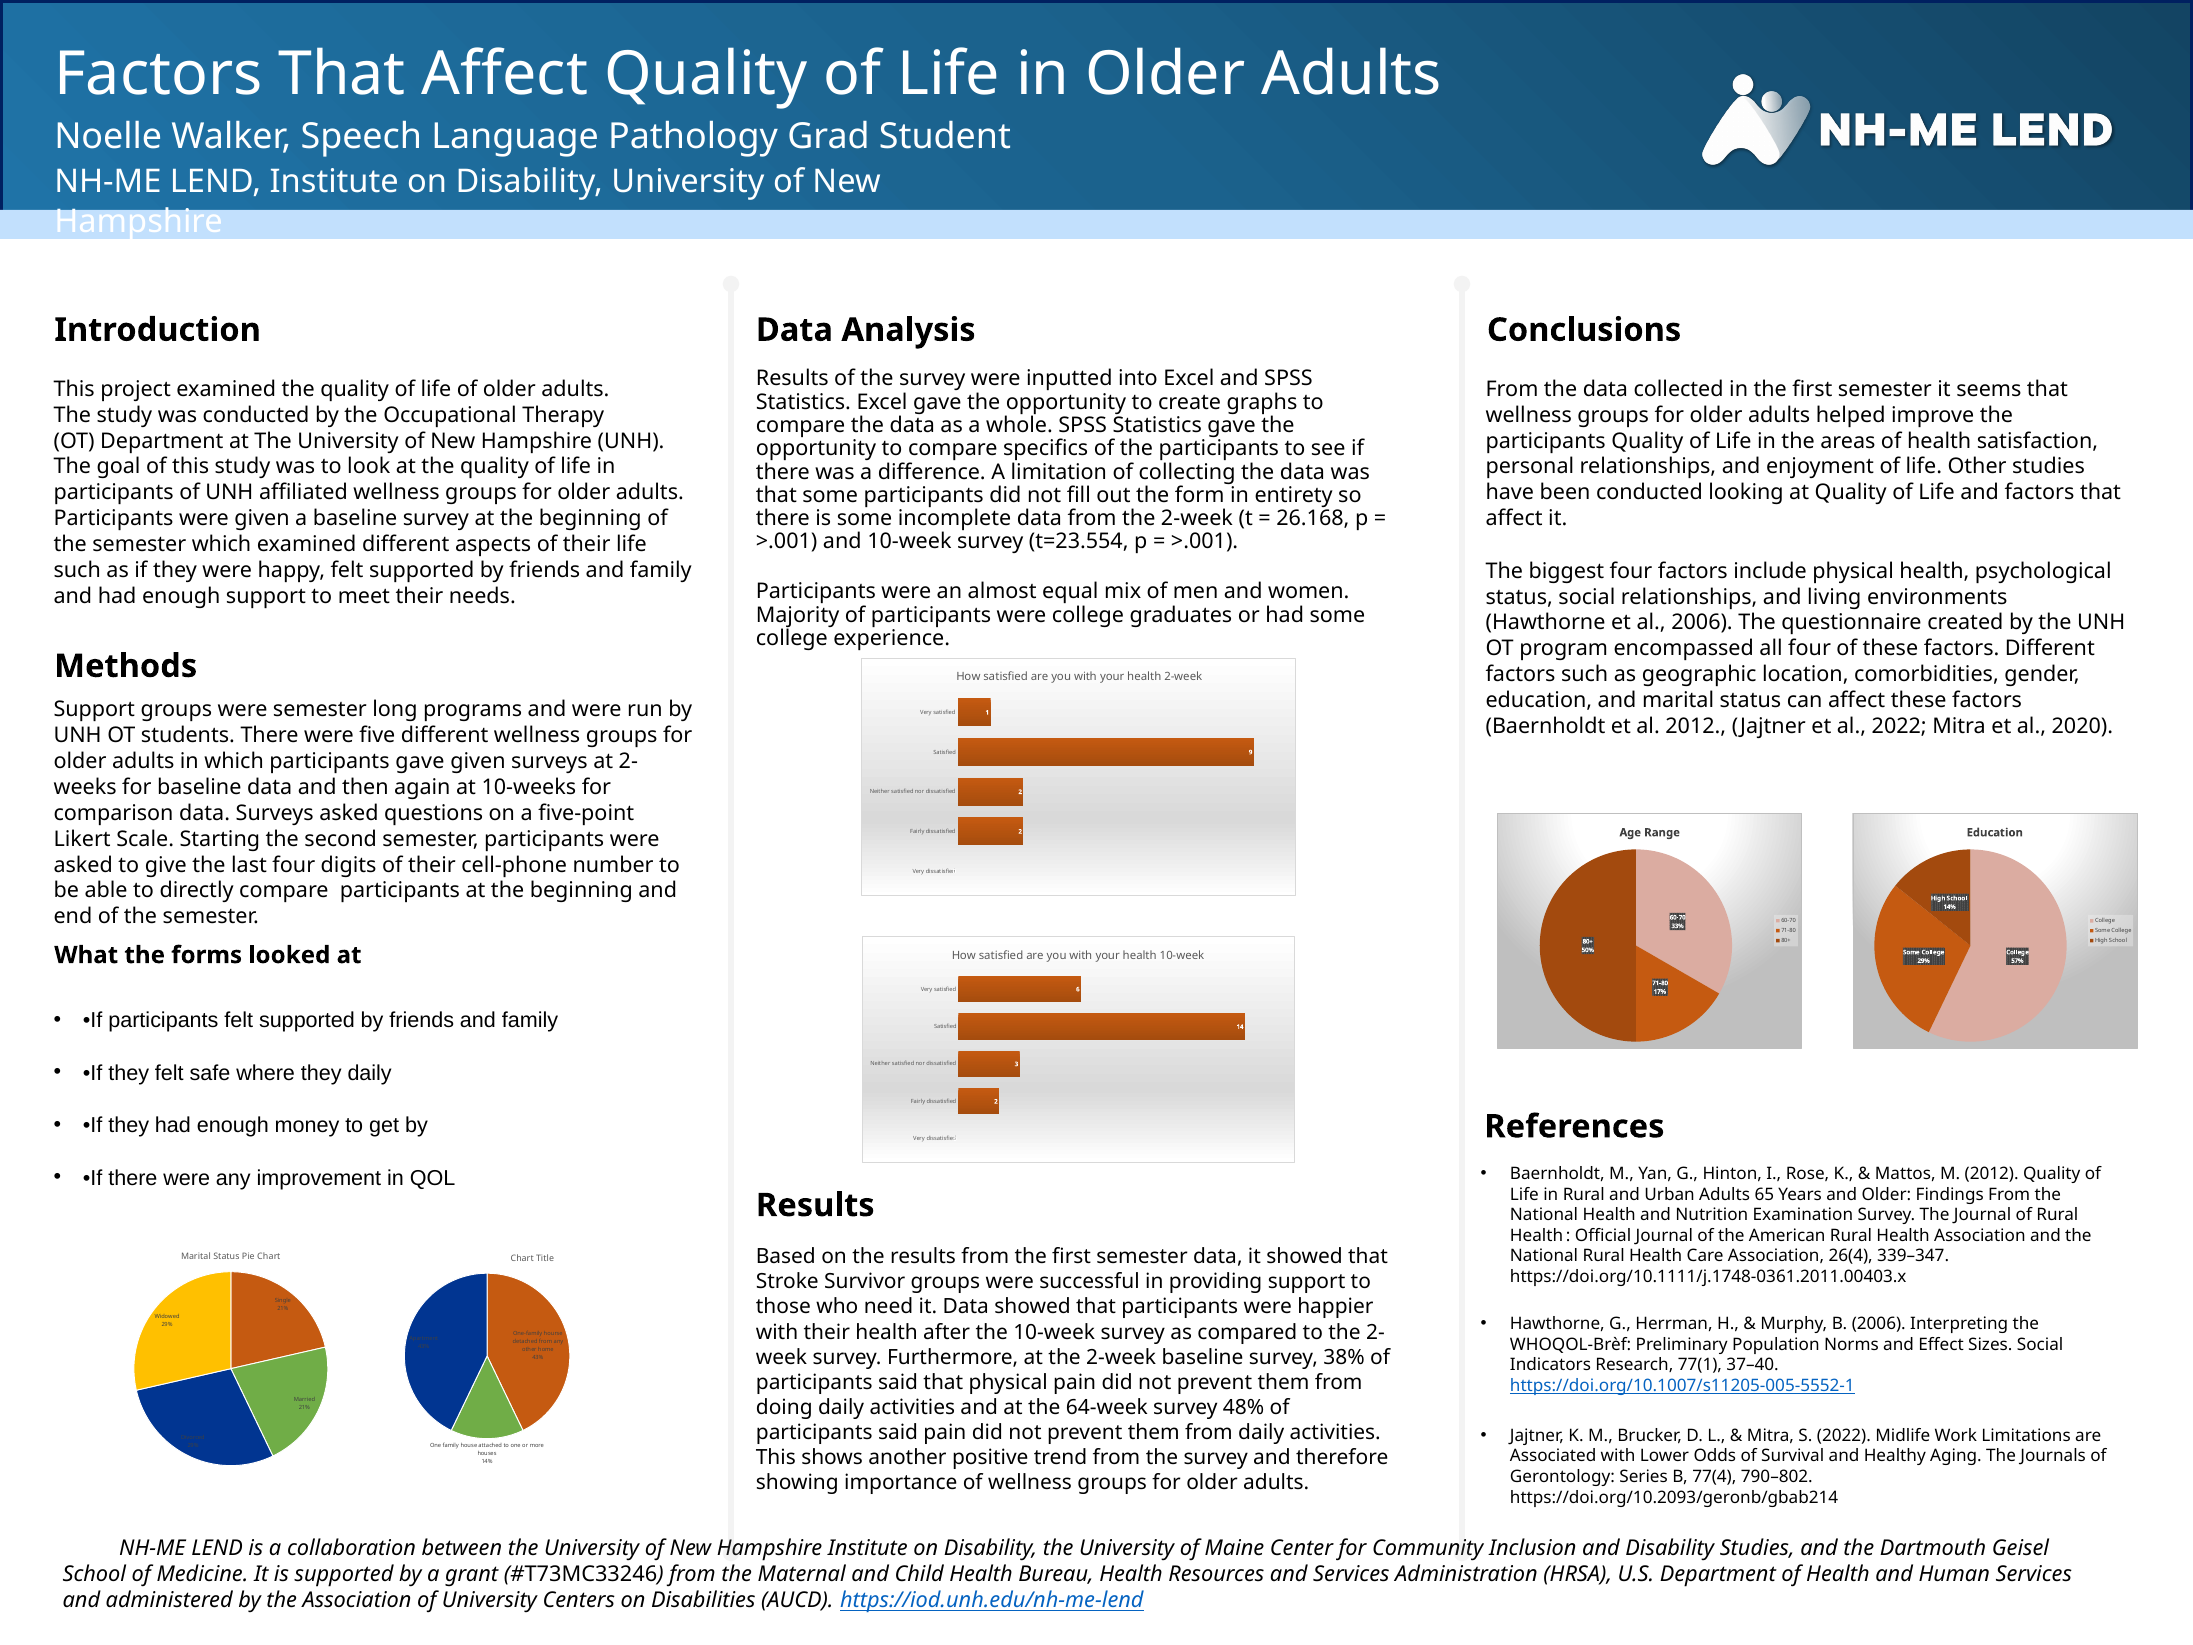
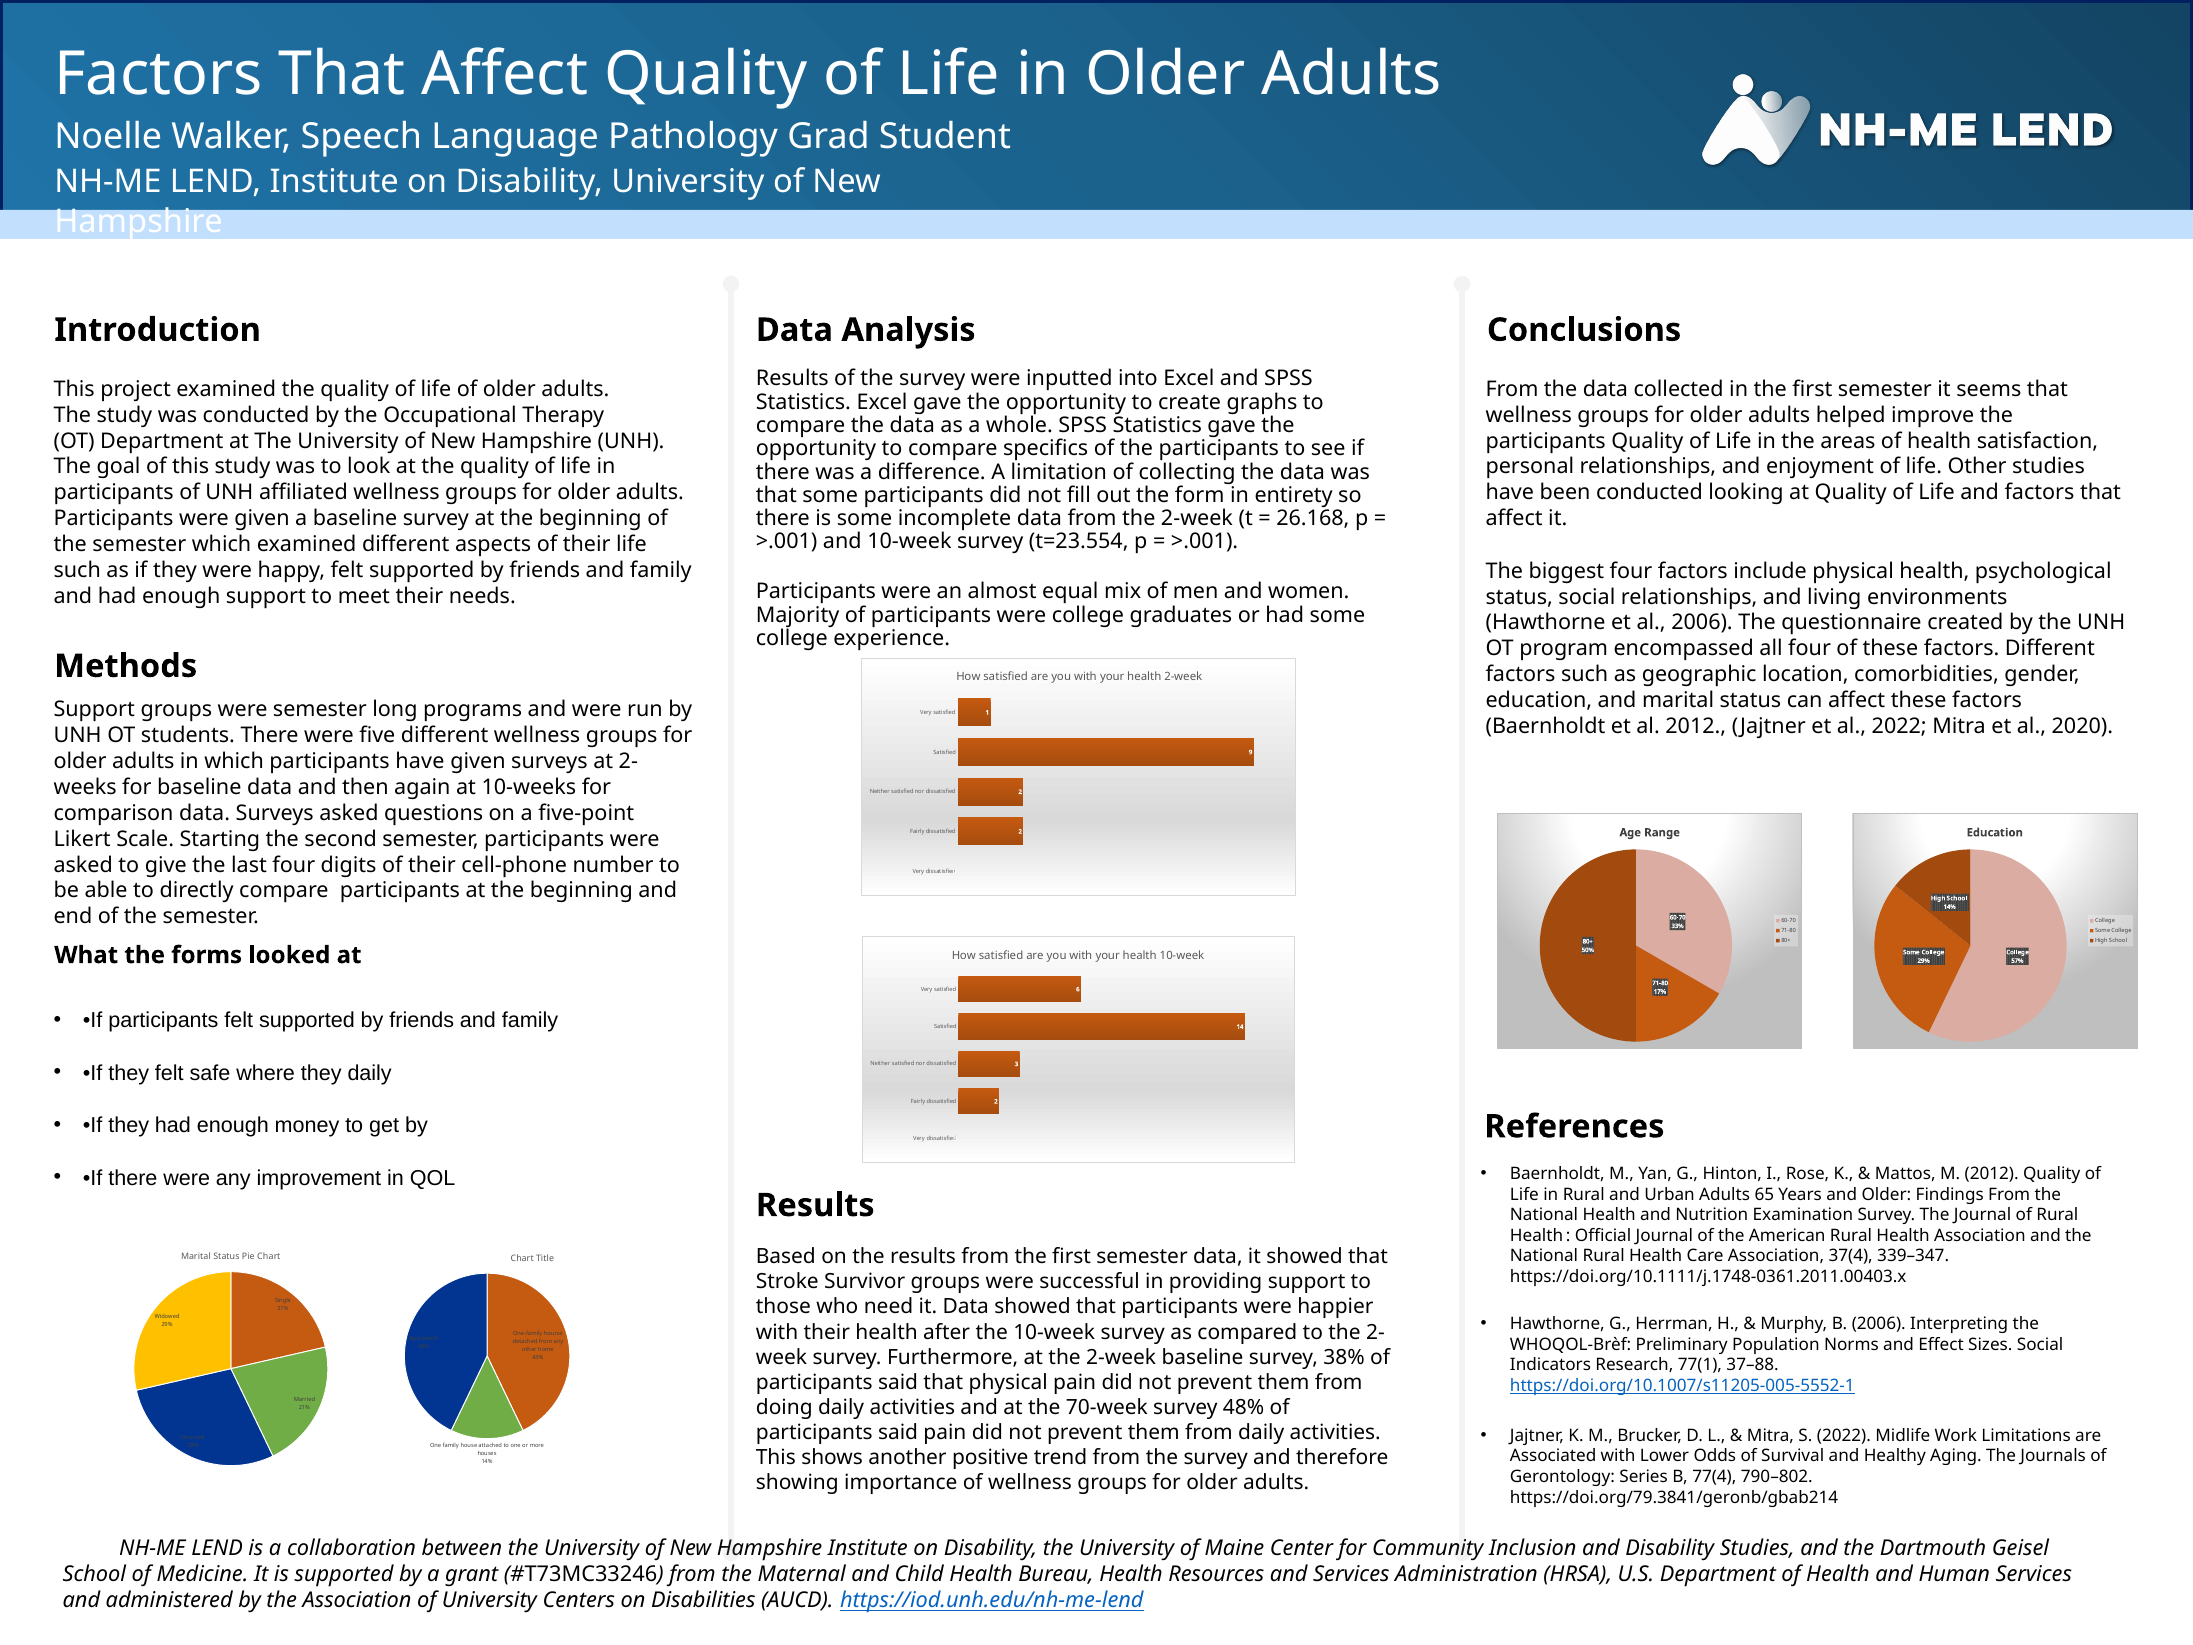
participants gave: gave -> have
26(4: 26(4 -> 37(4
37–40: 37–40 -> 37–88
64-week: 64-week -> 70-week
https://doi.org/10.2093/geronb/gbab214: https://doi.org/10.2093/geronb/gbab214 -> https://doi.org/79.3841/geronb/gbab214
